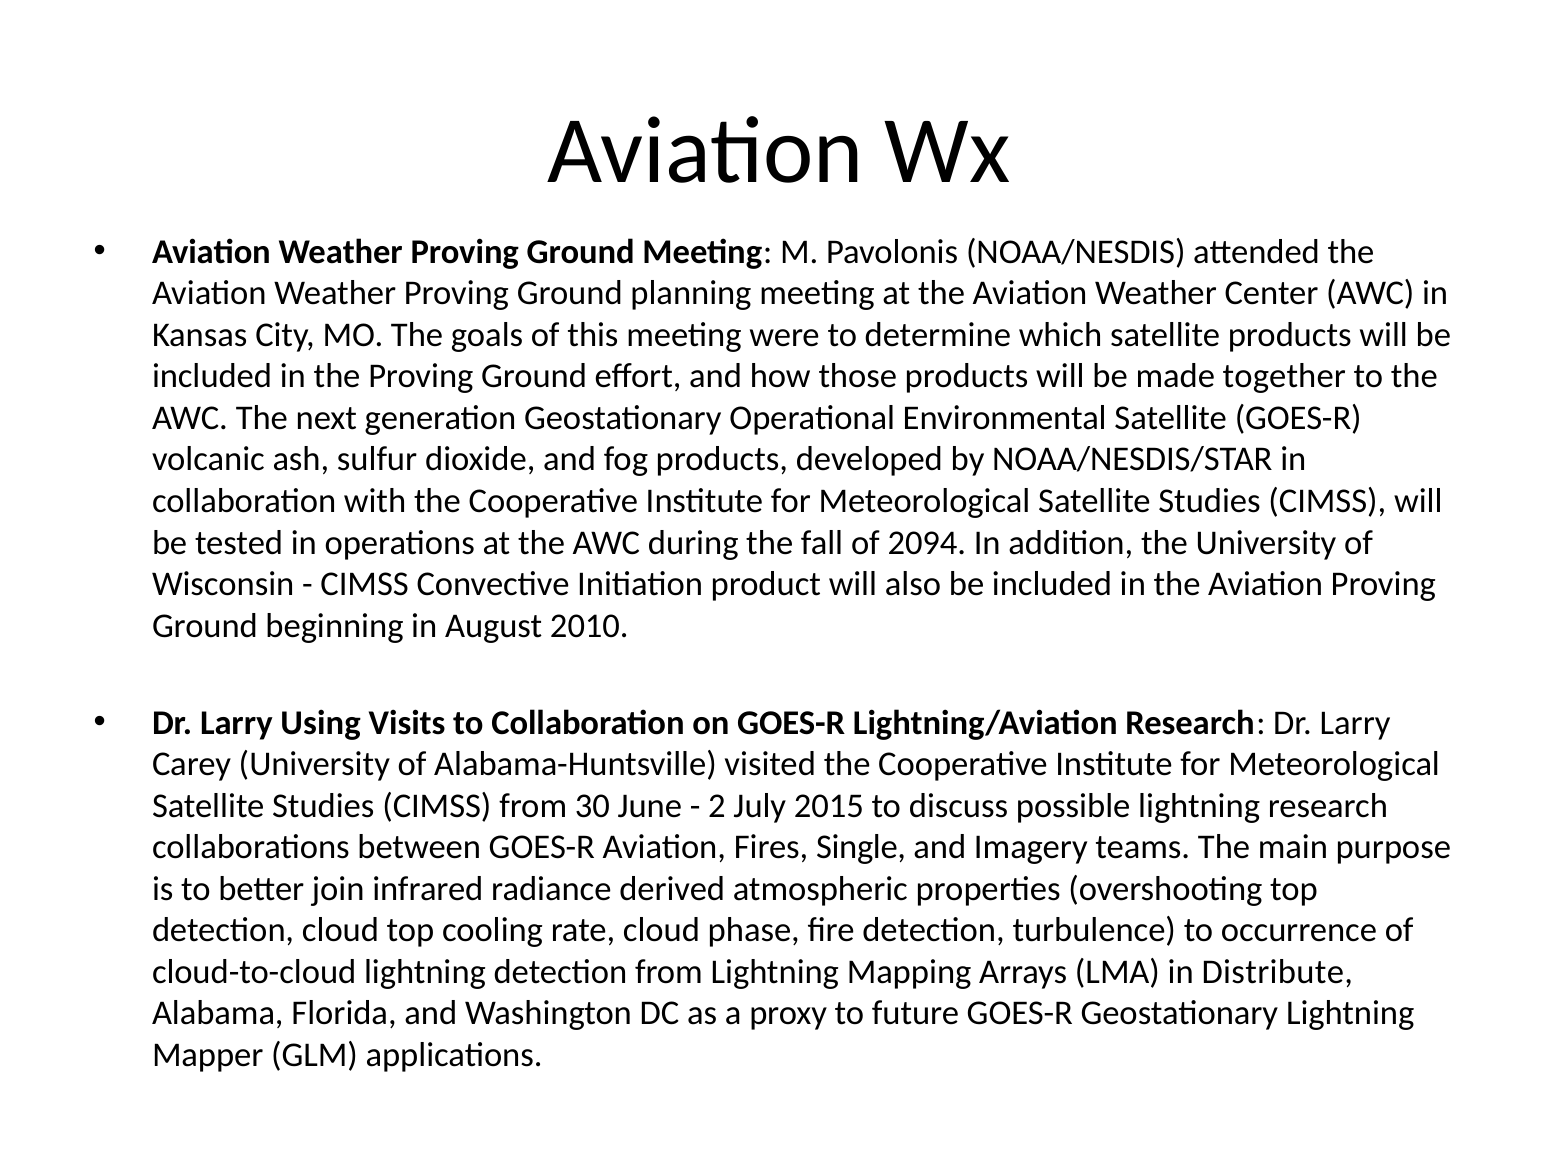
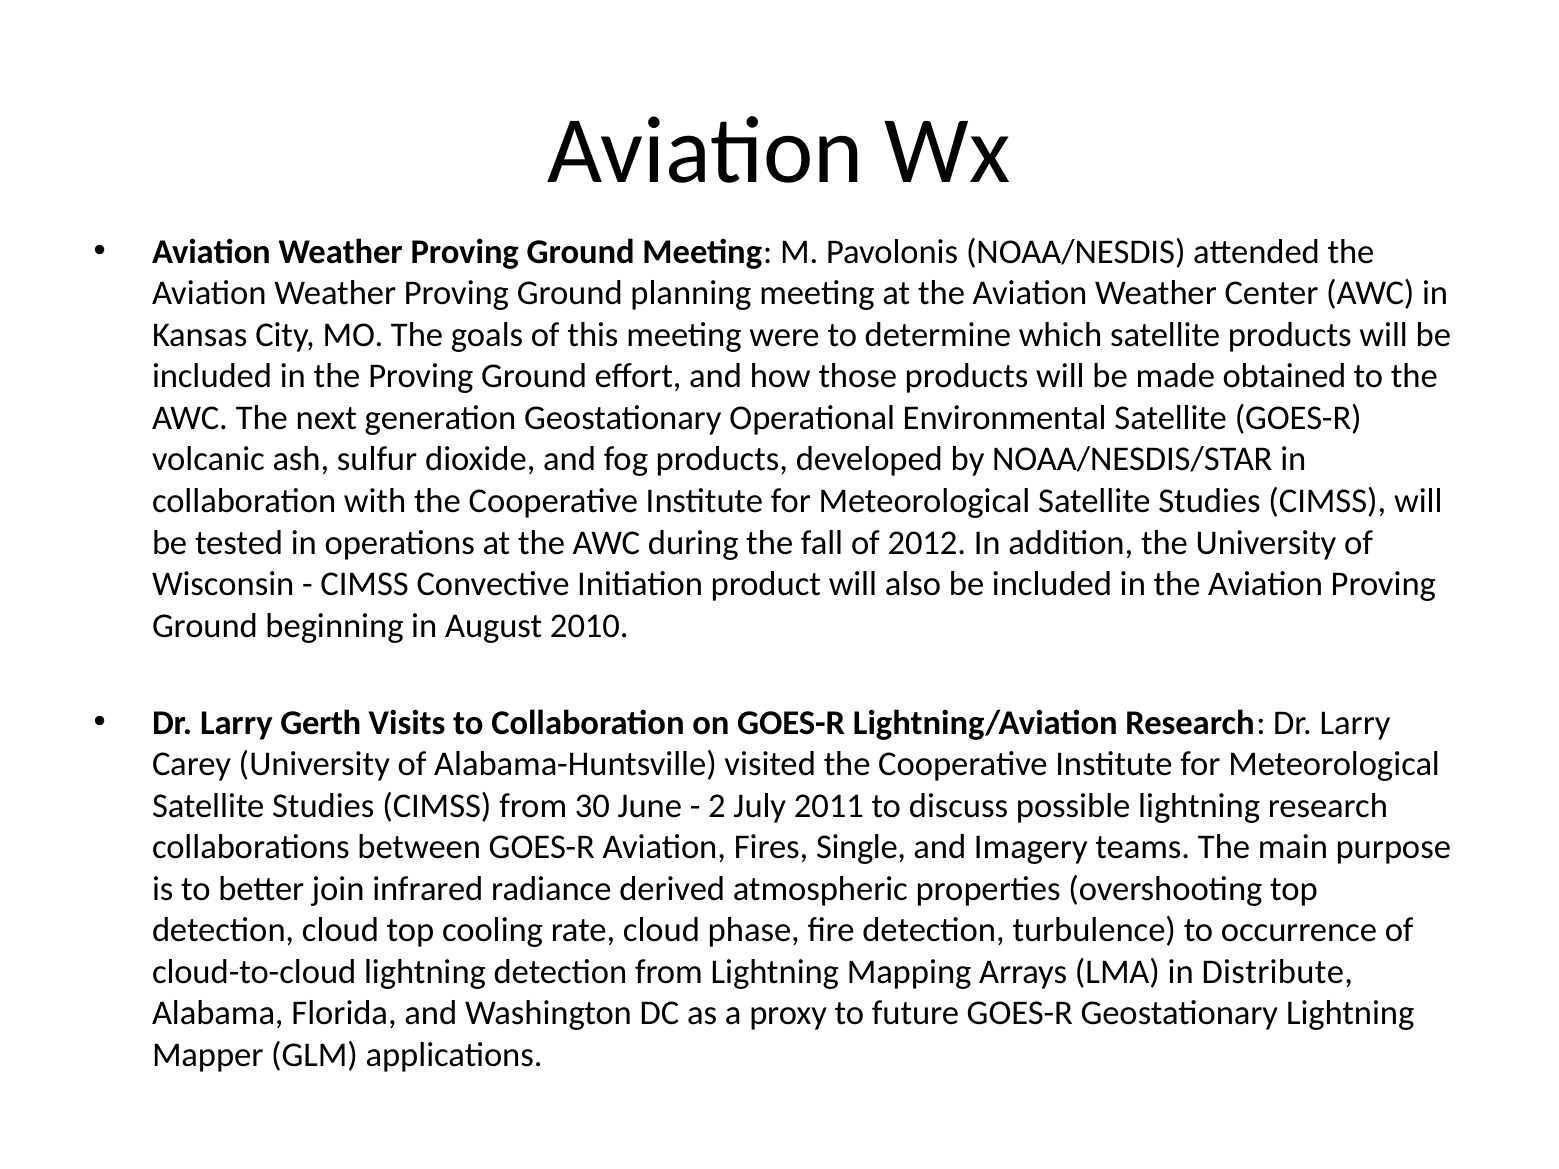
together: together -> obtained
2094: 2094 -> 2012
Using: Using -> Gerth
2015: 2015 -> 2011
